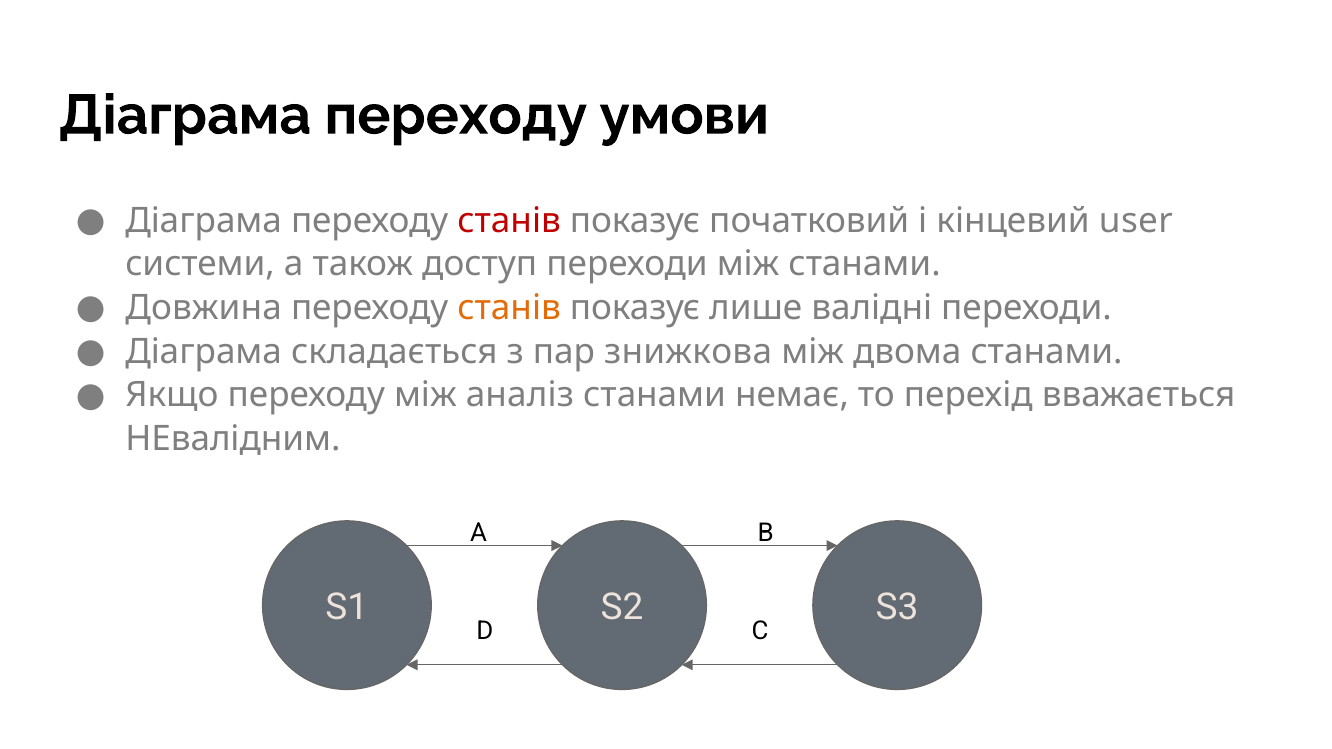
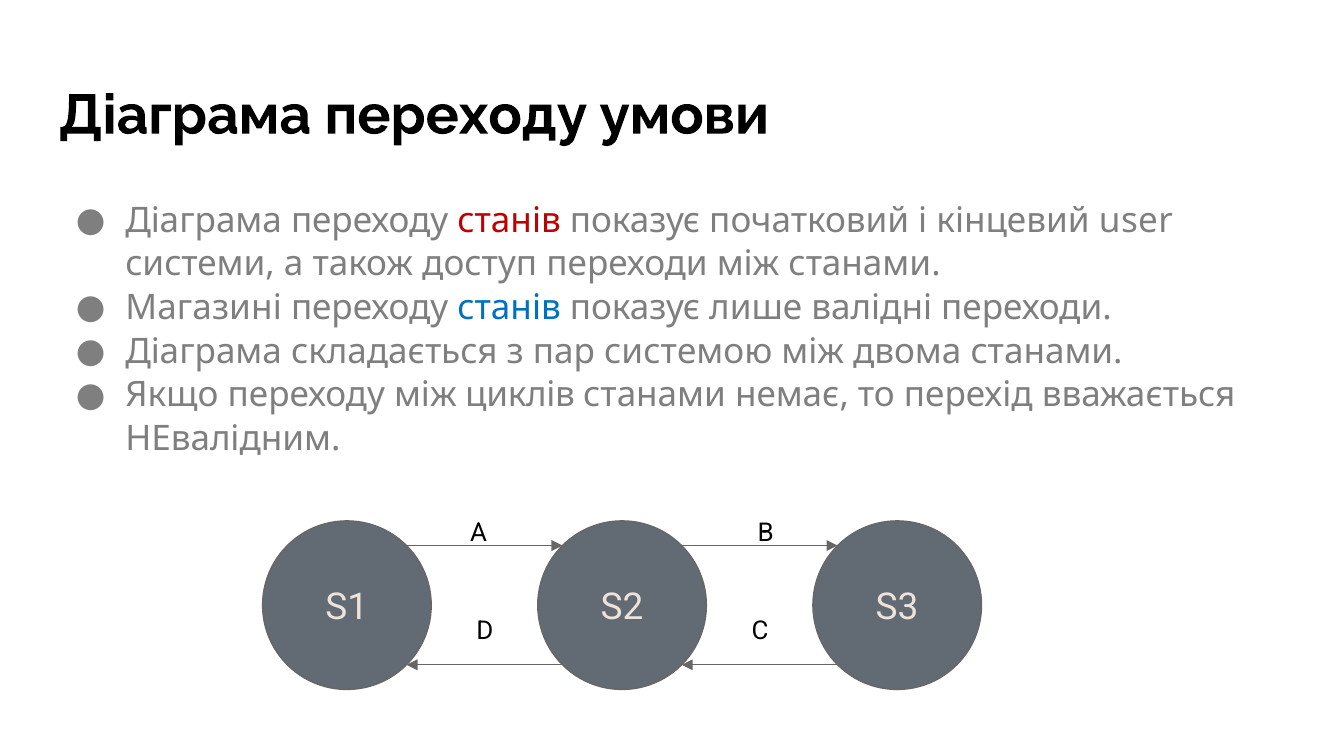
Довжина: Довжина -> Магазині
станів at (509, 308) colour: orange -> blue
знижкова: знижкова -> системою
аналіз: аналіз -> циклів
